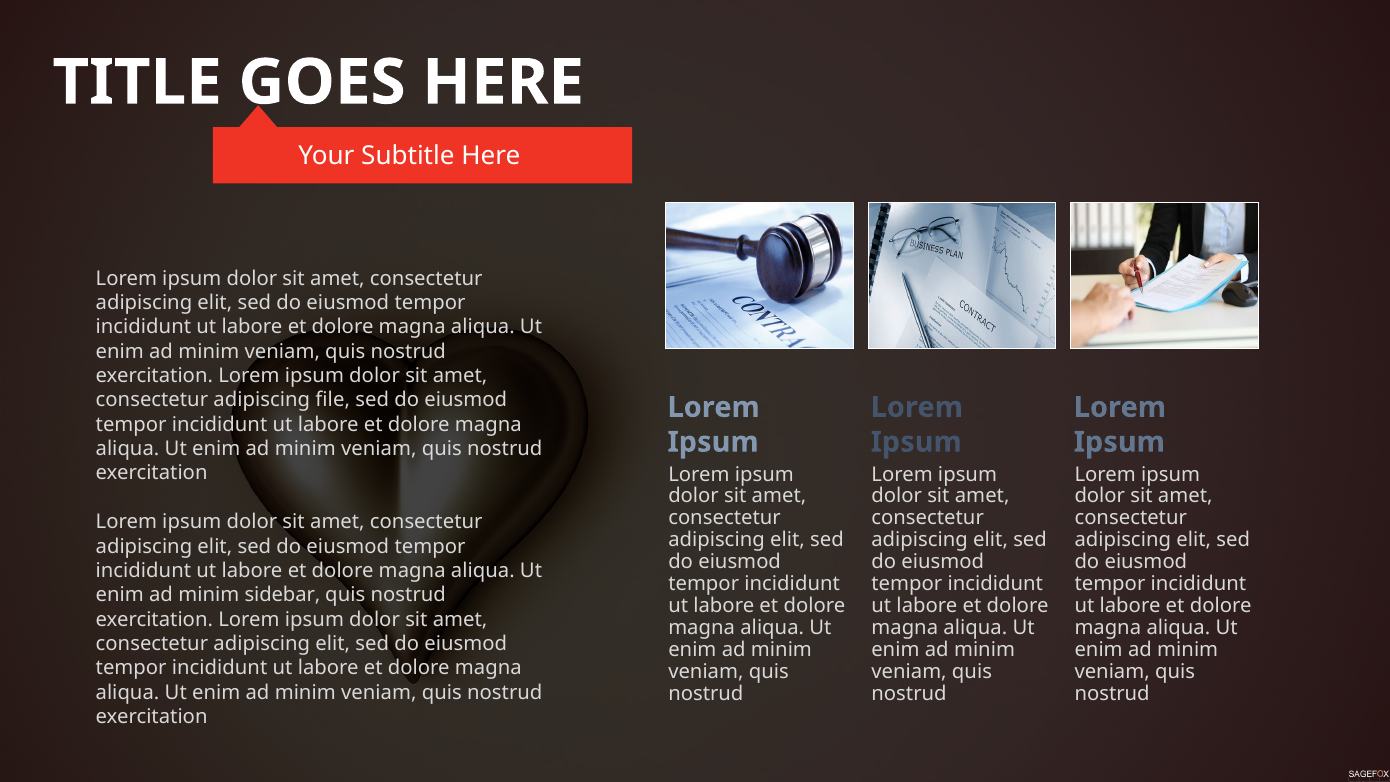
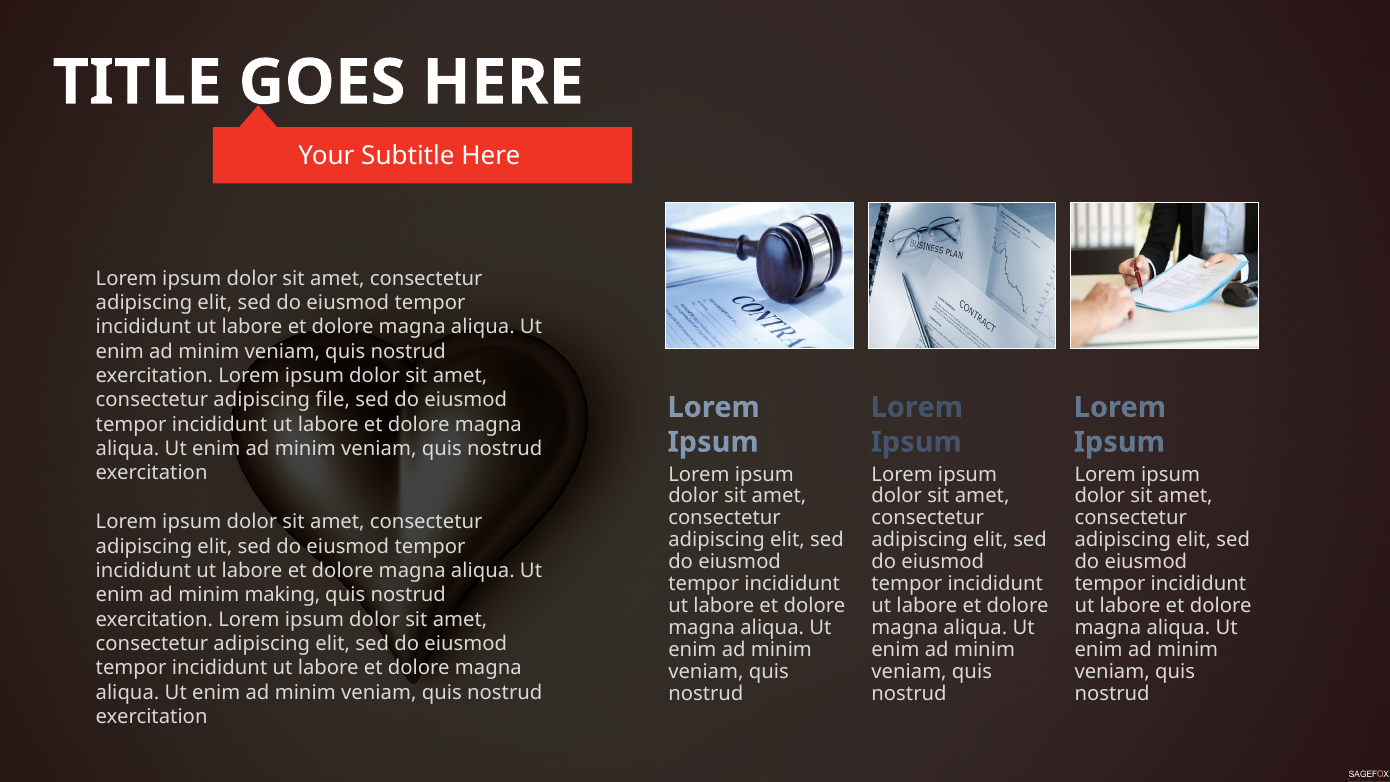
sidebar: sidebar -> making
